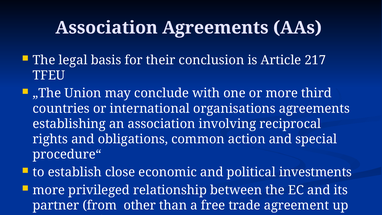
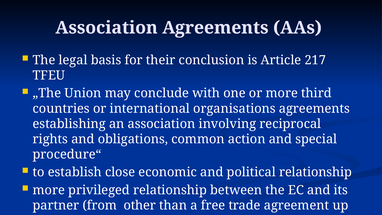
political investments: investments -> relationship
